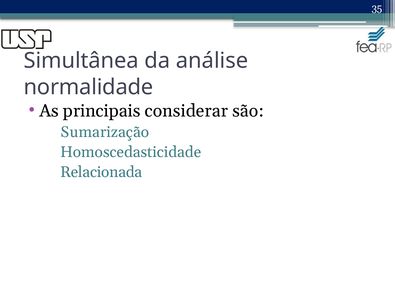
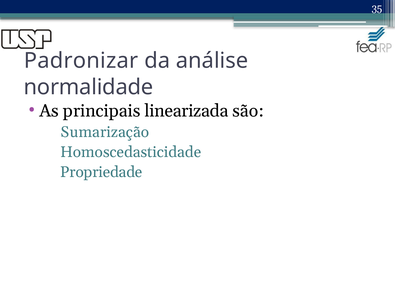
Simultânea: Simultânea -> Padronizar
considerar: considerar -> linearizada
Relacionada: Relacionada -> Propriedade
